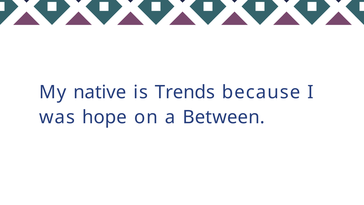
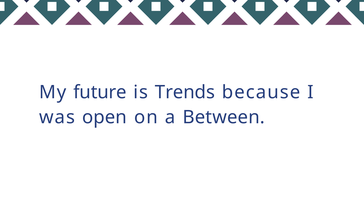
native: native -> future
hope: hope -> open
